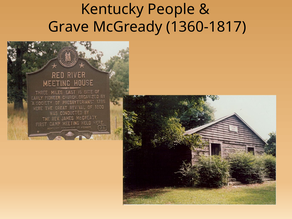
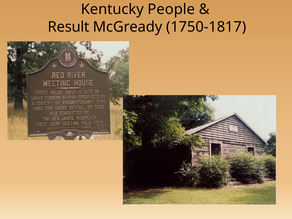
Grave: Grave -> Result
1360-1817: 1360-1817 -> 1750-1817
